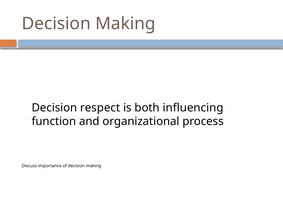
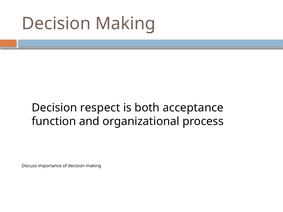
influencing: influencing -> acceptance
